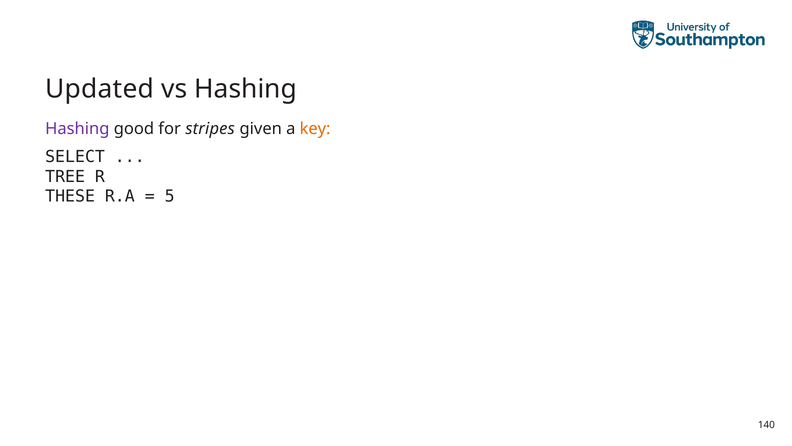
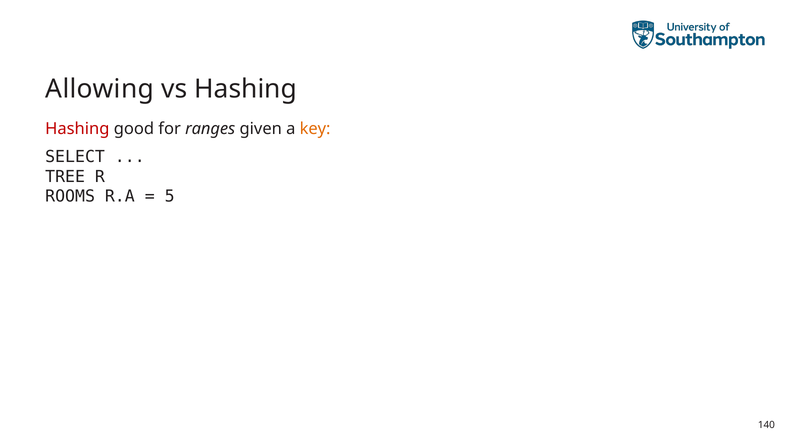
Updated: Updated -> Allowing
Hashing at (77, 129) colour: purple -> red
stripes: stripes -> ranges
THESE: THESE -> ROOMS
